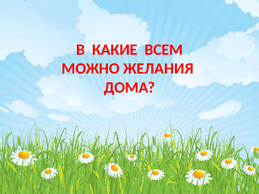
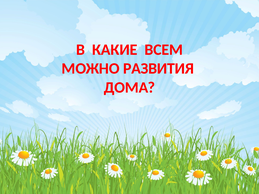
ЖЕЛАНИЯ: ЖЕЛАНИЯ -> РАЗВИТИЯ
